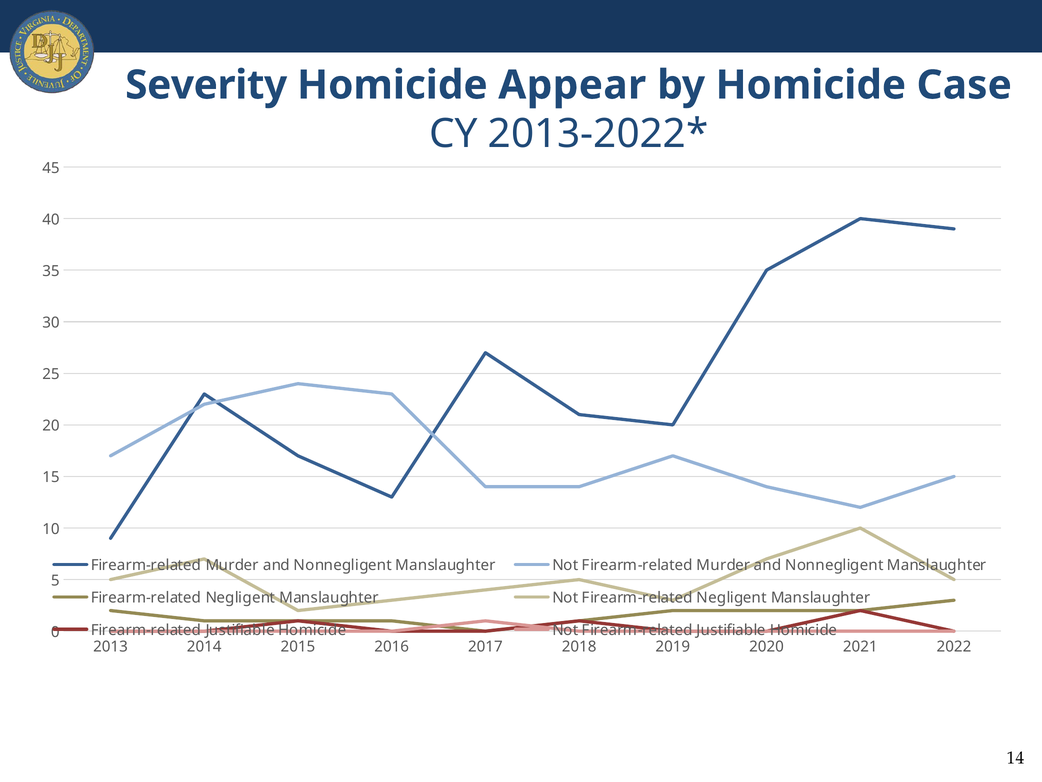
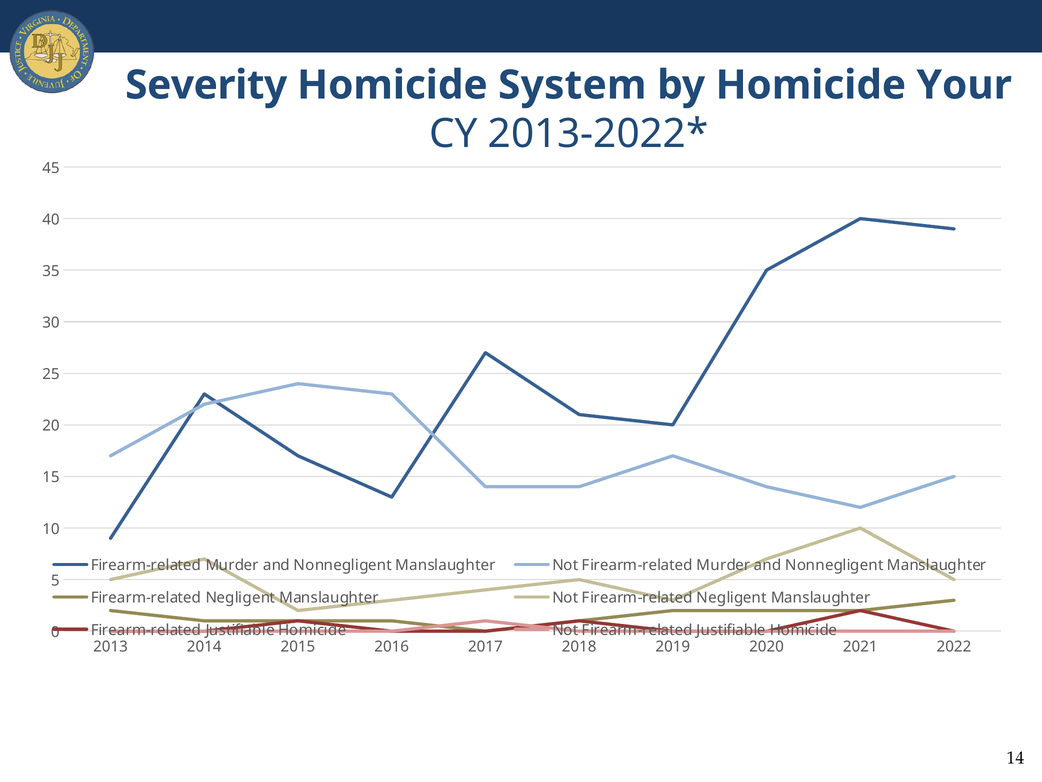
Appear: Appear -> System
Case: Case -> Your
